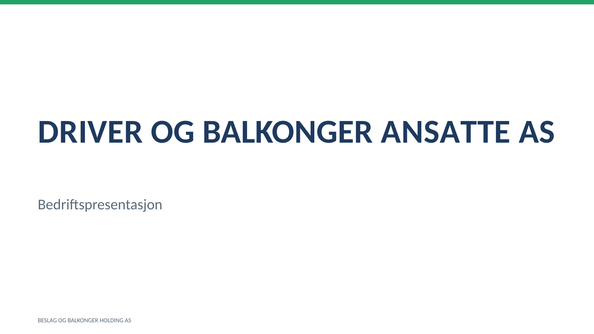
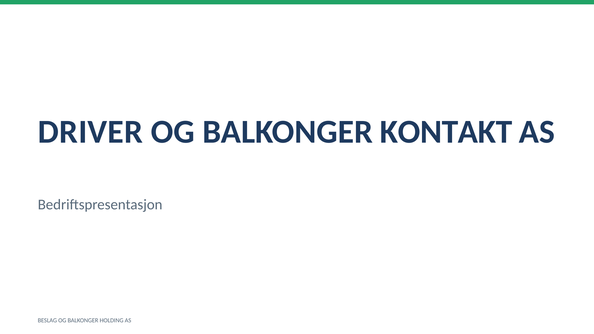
ANSATTE: ANSATTE -> KONTAKT
